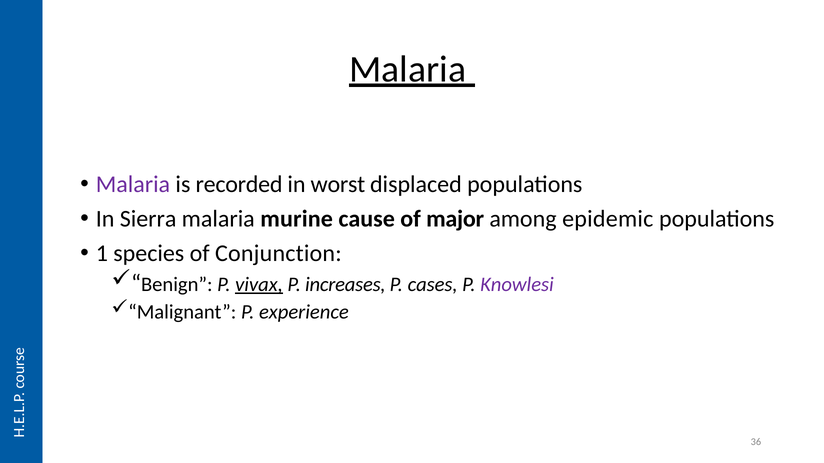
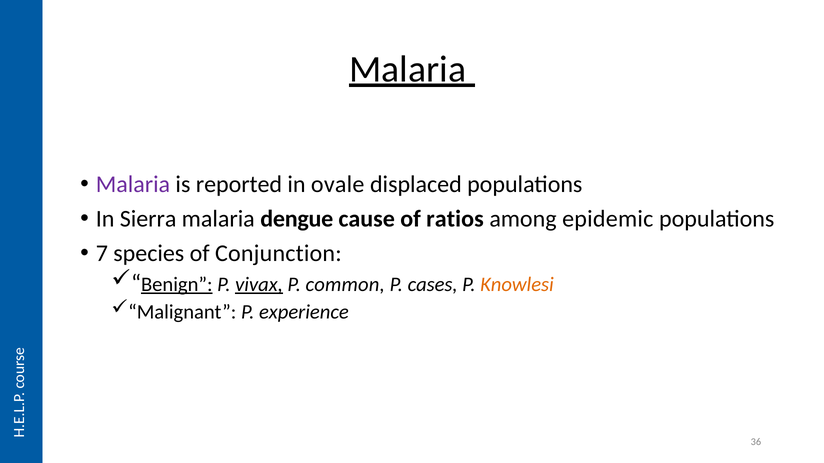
recorded: recorded -> reported
worst: worst -> ovale
murine: murine -> dengue
major: major -> ratios
1: 1 -> 7
Benign underline: none -> present
increases: increases -> common
Knowlesi colour: purple -> orange
